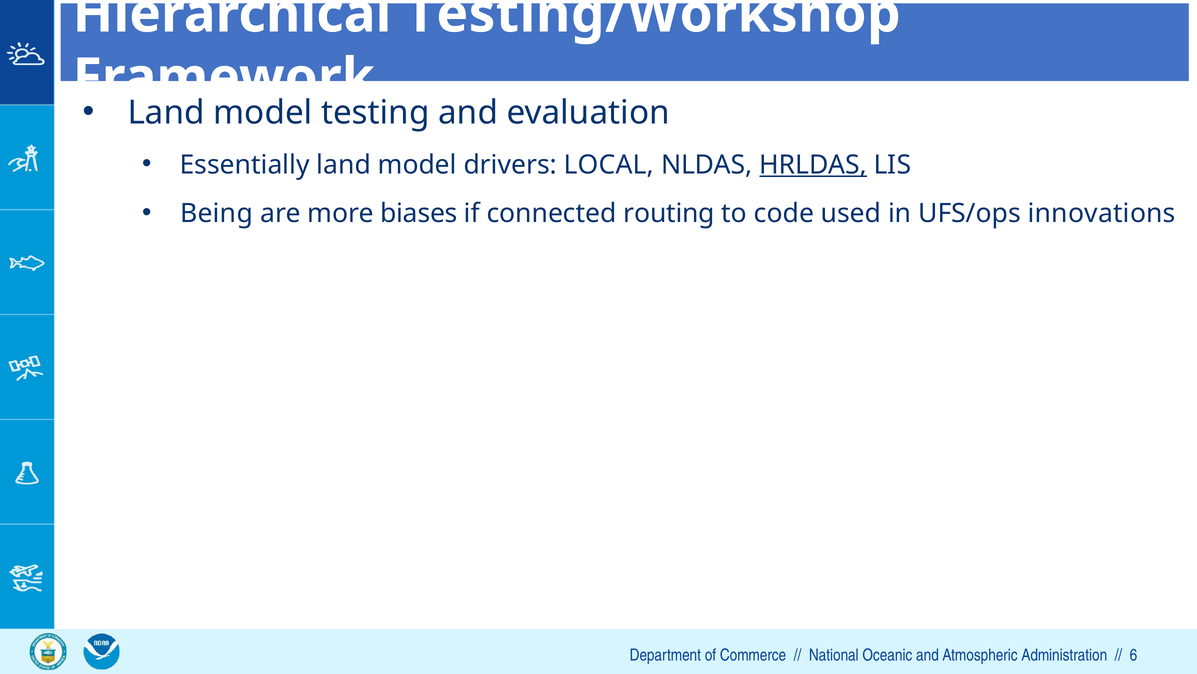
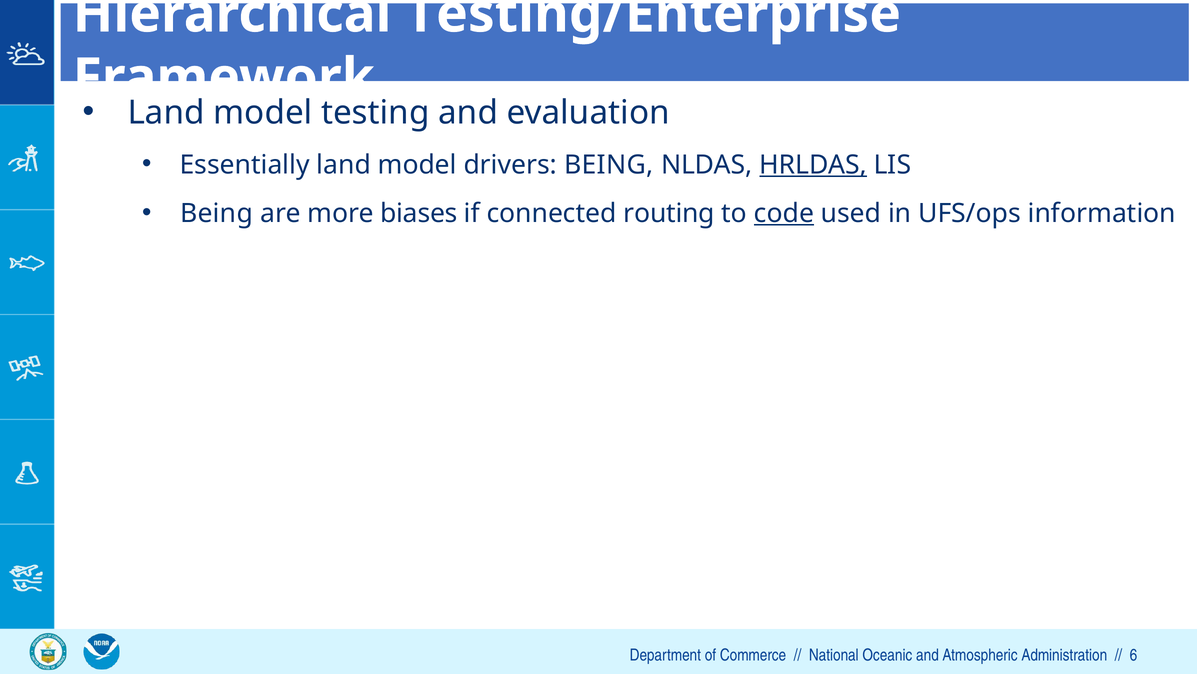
Testing/Workshop: Testing/Workshop -> Testing/Enterprise
drivers LOCAL: LOCAL -> BEING
code underline: none -> present
innovations: innovations -> information
